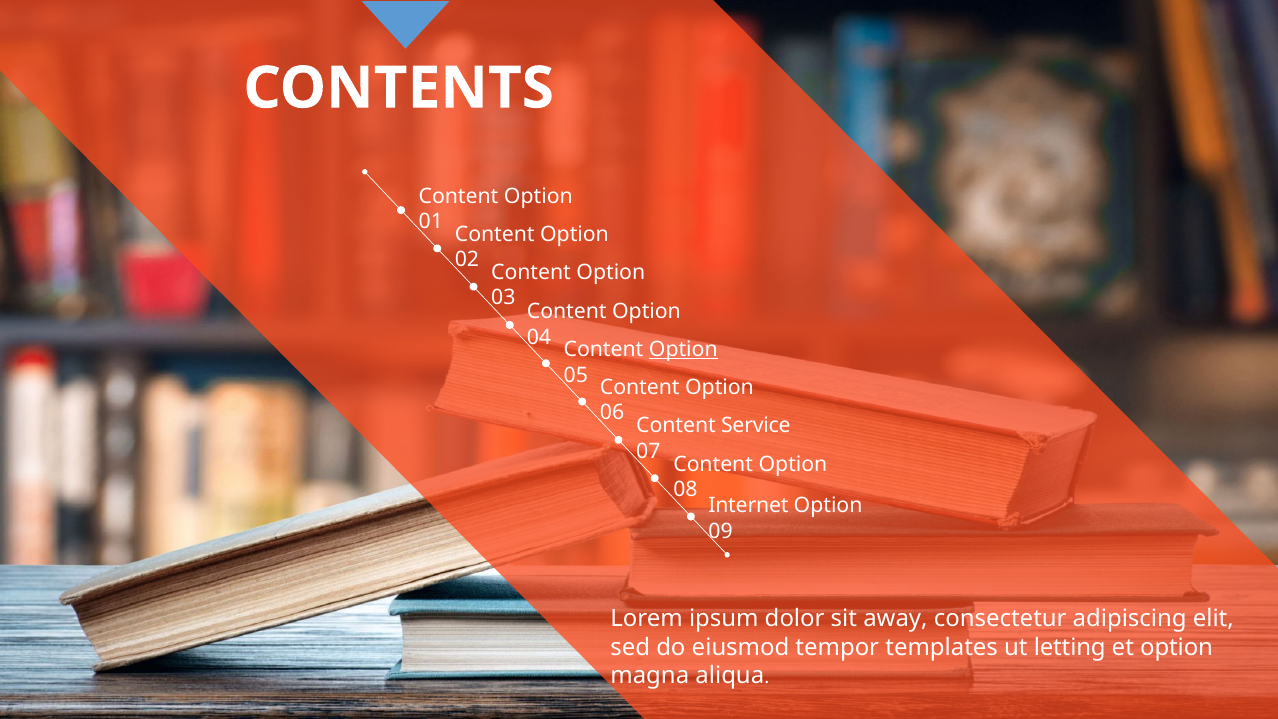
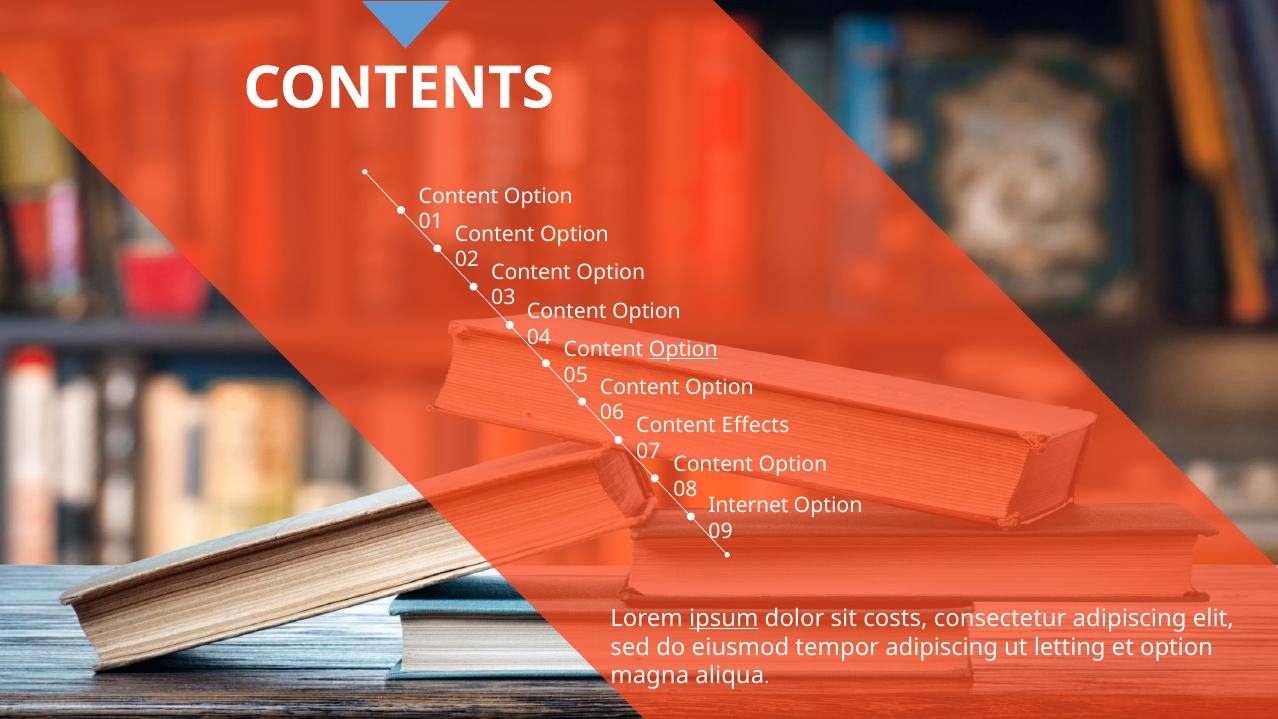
Service: Service -> Effects
ipsum underline: none -> present
away: away -> costs
tempor templates: templates -> adipiscing
